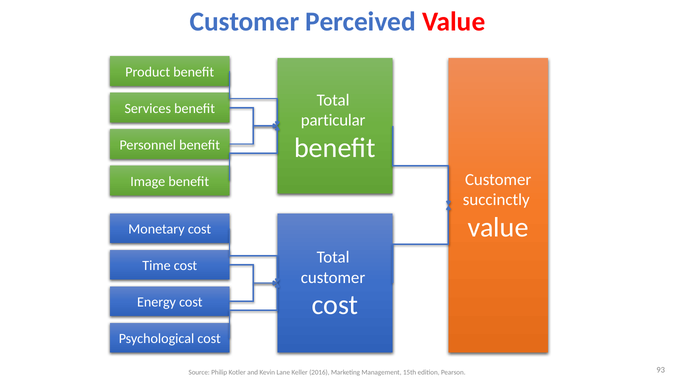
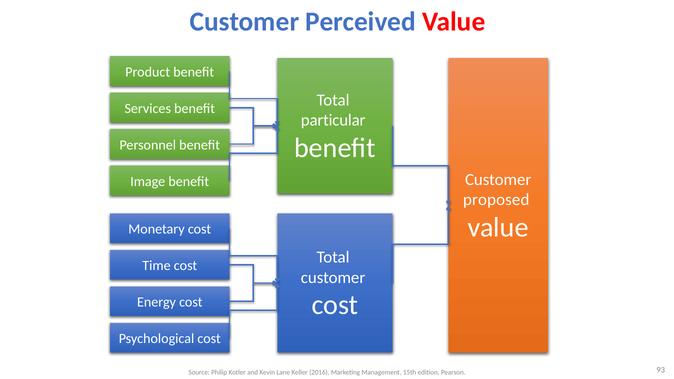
succinctly: succinctly -> proposed
